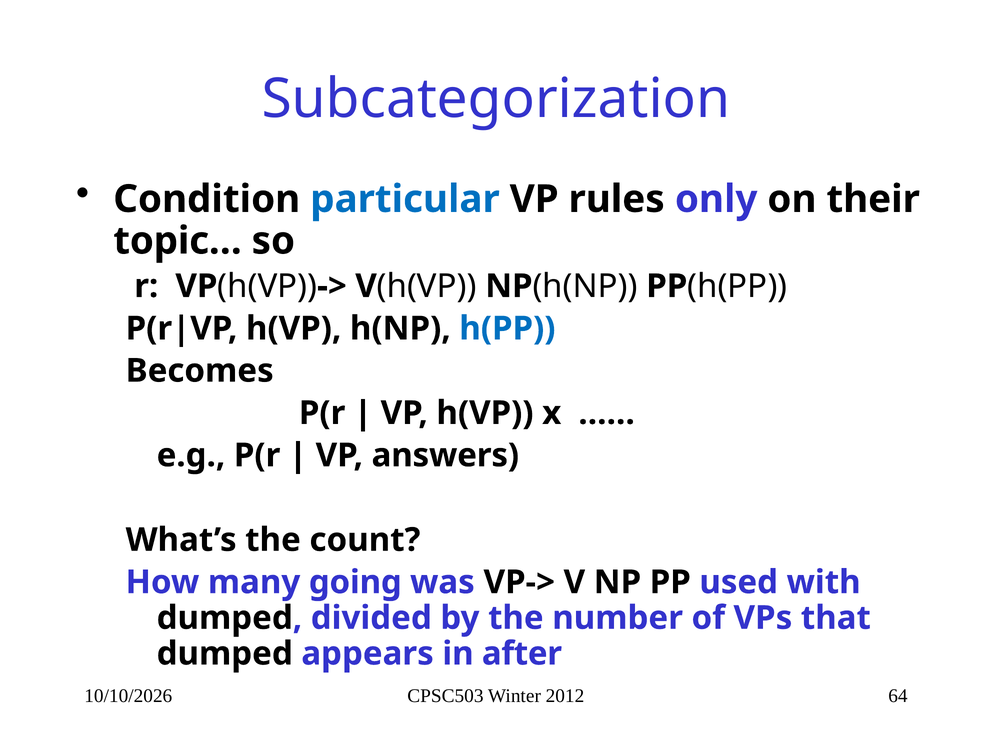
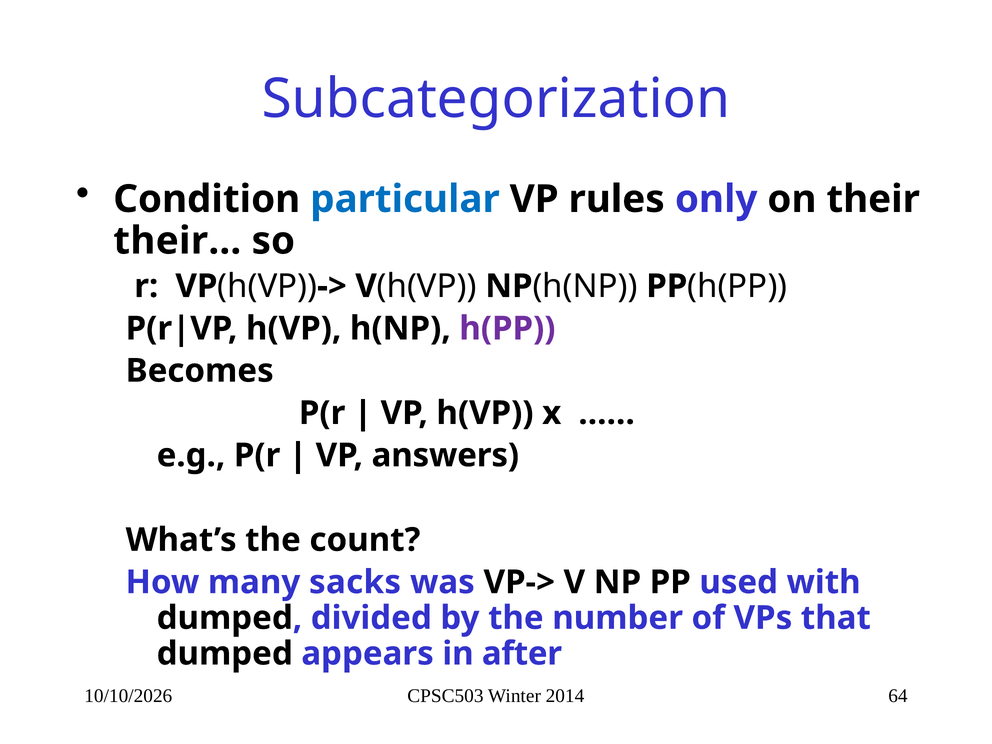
topic…: topic… -> their…
h(PP at (507, 328) colour: blue -> purple
going: going -> sacks
2012: 2012 -> 2014
